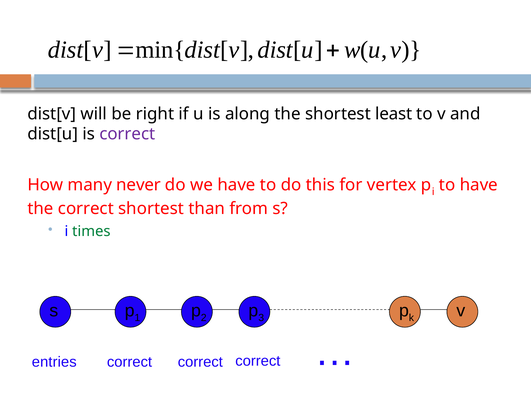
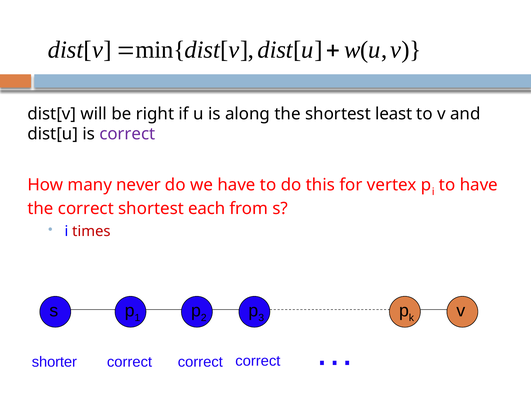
than: than -> each
times colour: green -> red
entries: entries -> shorter
